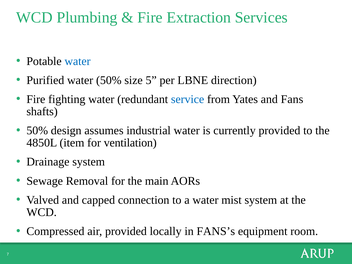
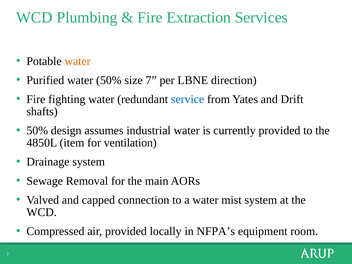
water at (78, 61) colour: blue -> orange
size 5: 5 -> 7
Fans: Fans -> Drift
FANS’s: FANS’s -> NFPA’s
